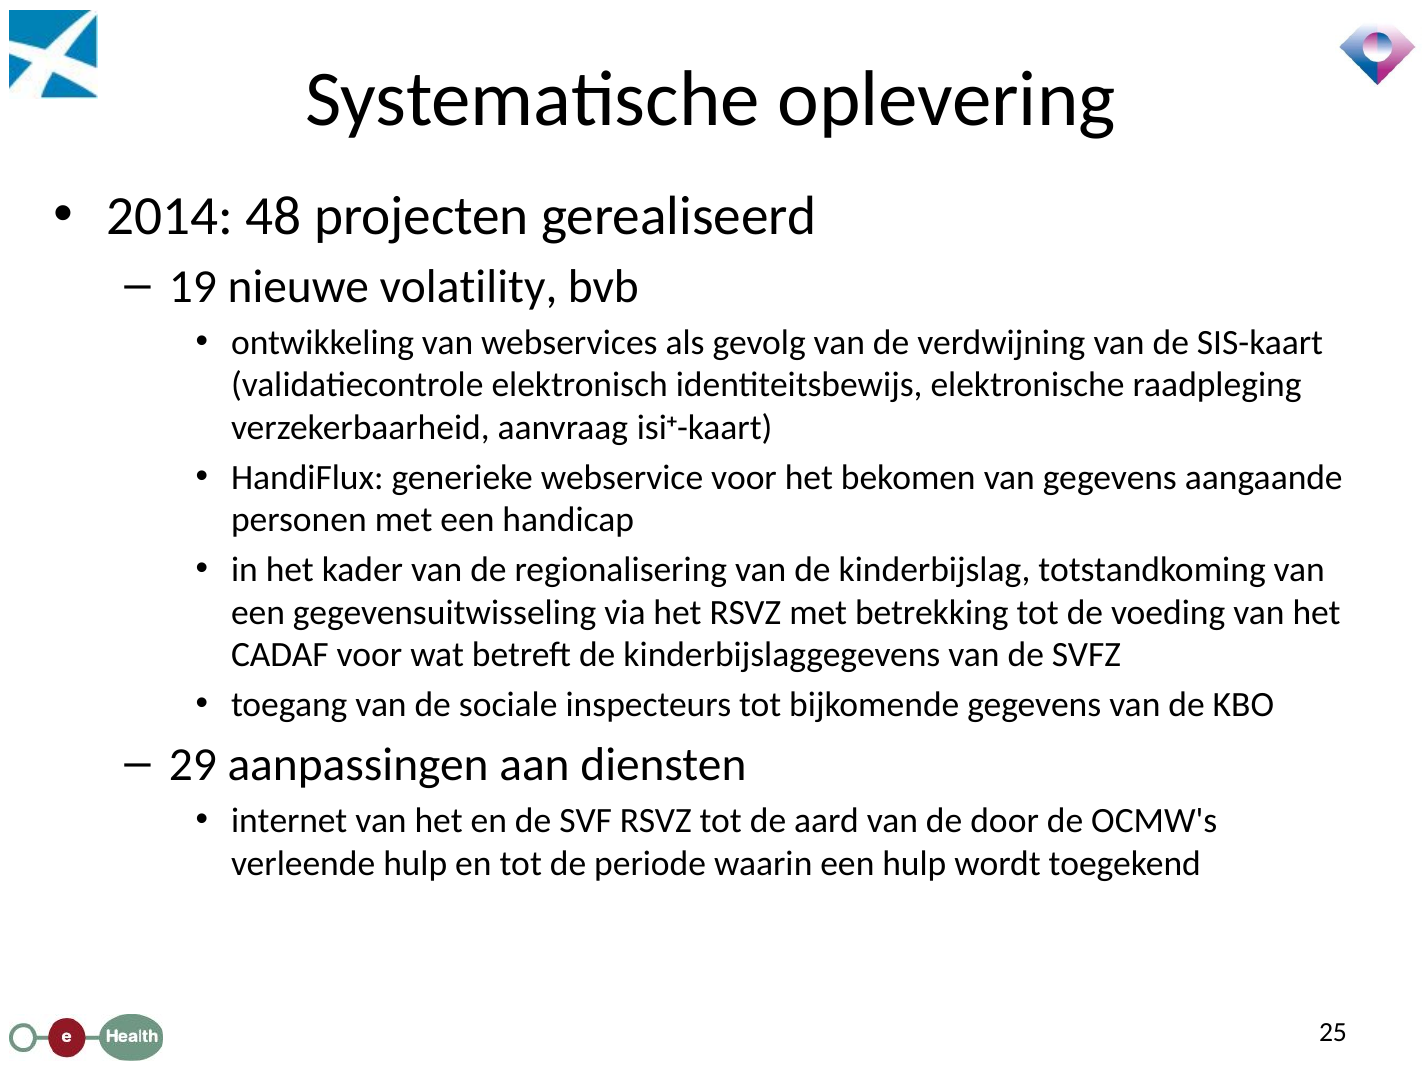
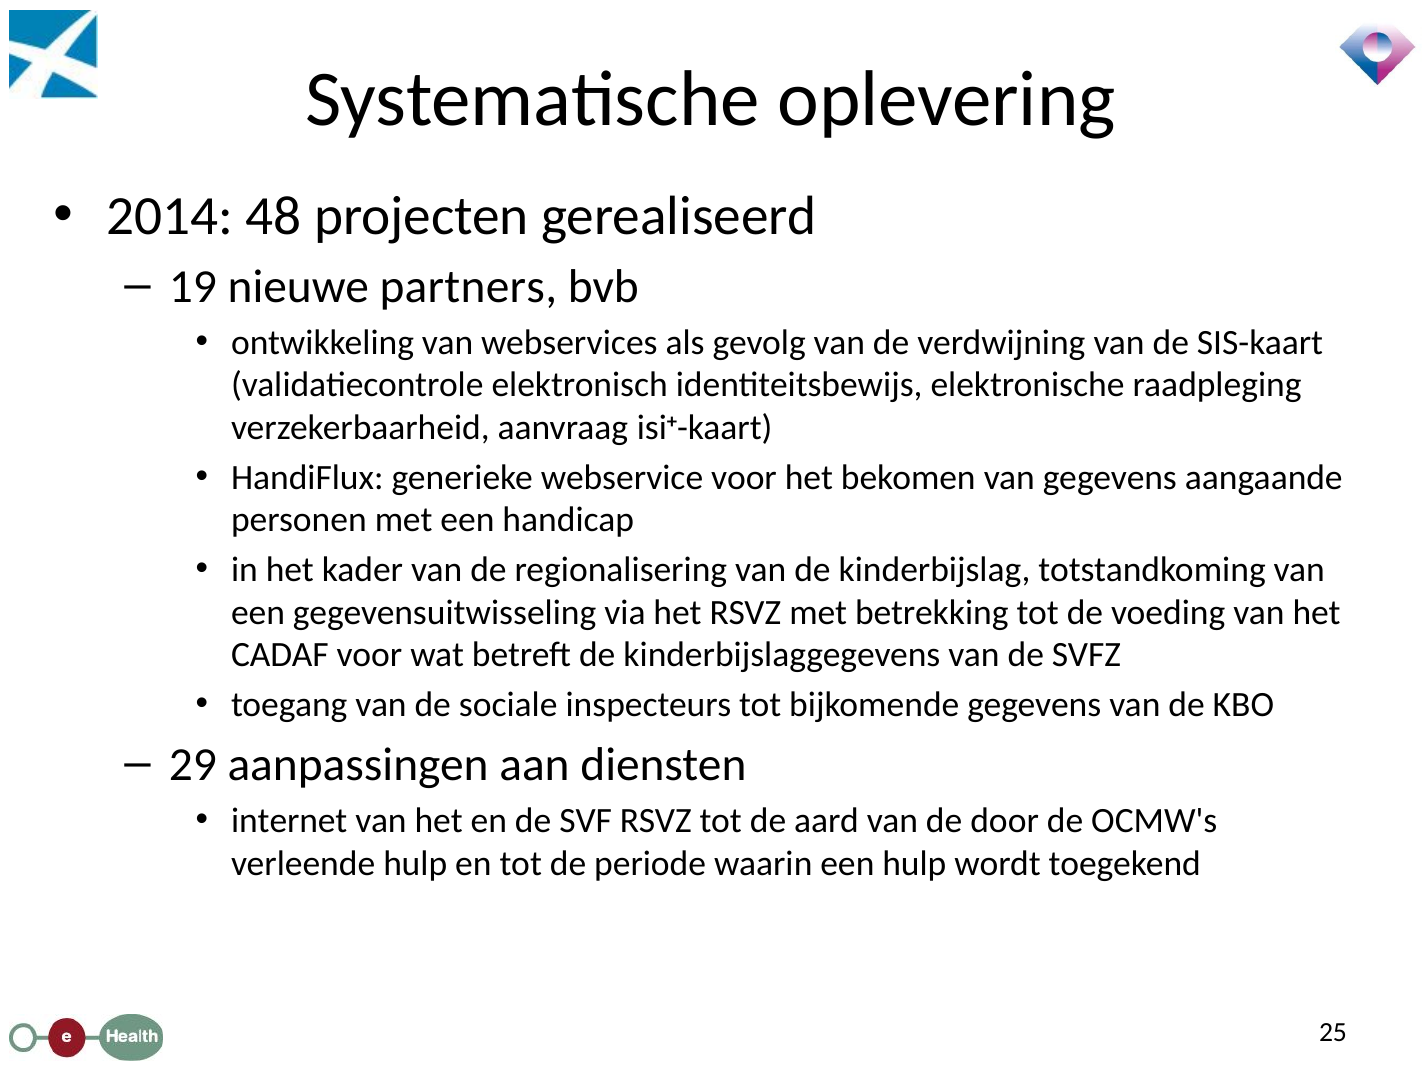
volatility: volatility -> partners
